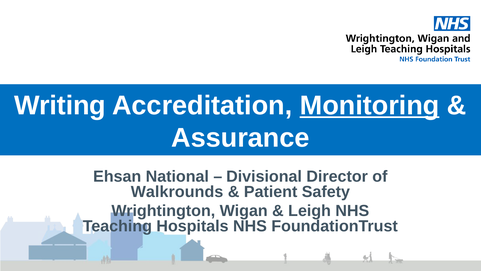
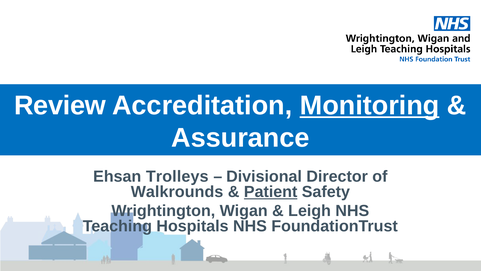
Writing: Writing -> Review
National: National -> Trolleys
Patient underline: none -> present
